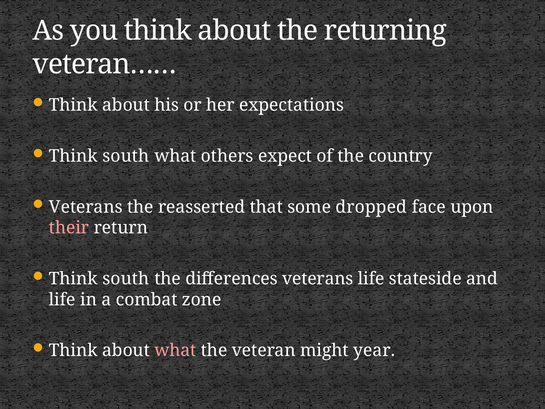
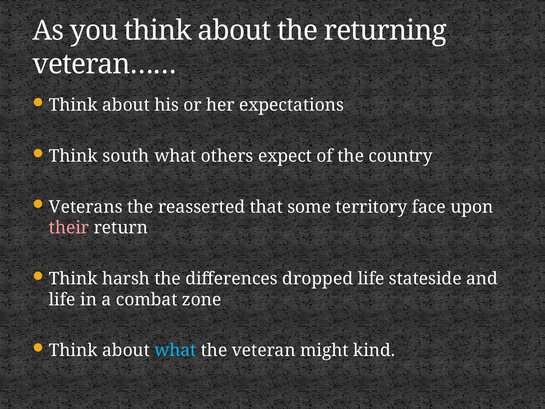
dropped: dropped -> territory
south at (126, 279): south -> harsh
differences veterans: veterans -> dropped
what at (175, 350) colour: pink -> light blue
year: year -> kind
